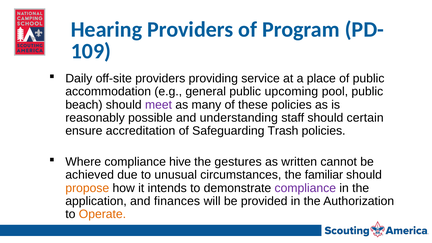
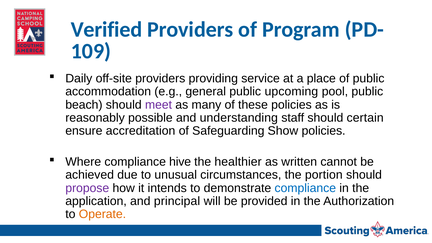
Hearing: Hearing -> Verified
Trash: Trash -> Show
gestures: gestures -> healthier
familiar: familiar -> portion
propose colour: orange -> purple
compliance at (305, 188) colour: purple -> blue
finances: finances -> principal
